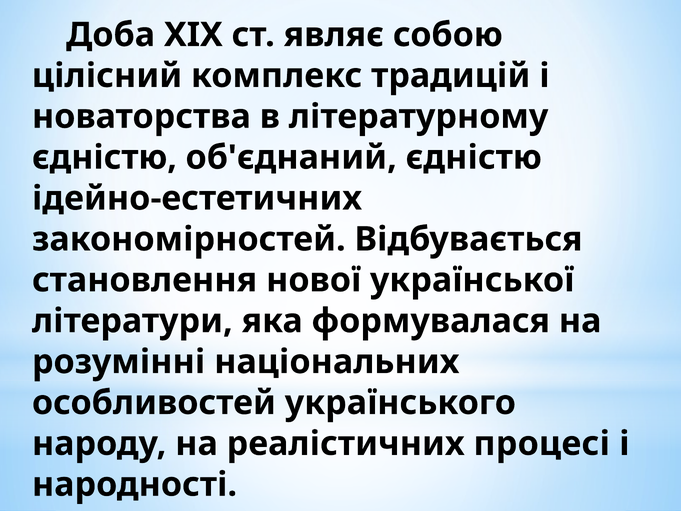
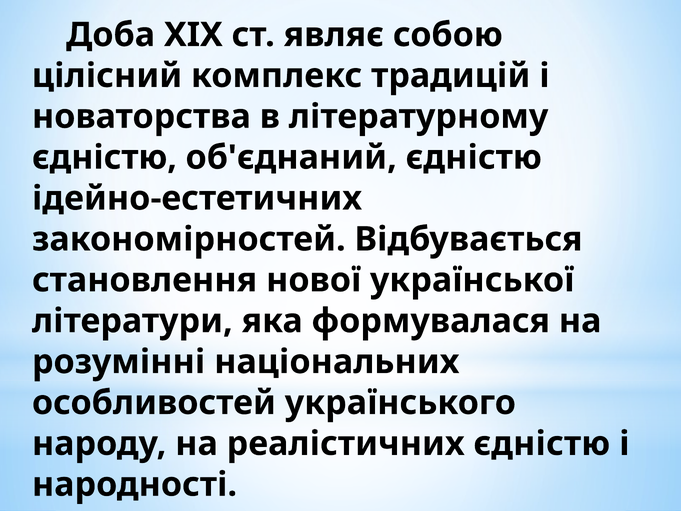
реалістичних процесі: процесі -> єдністю
